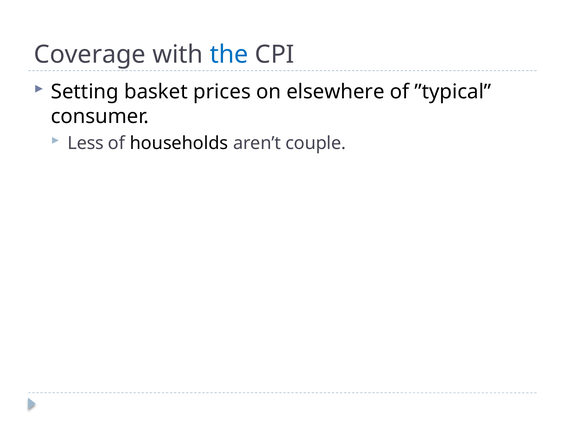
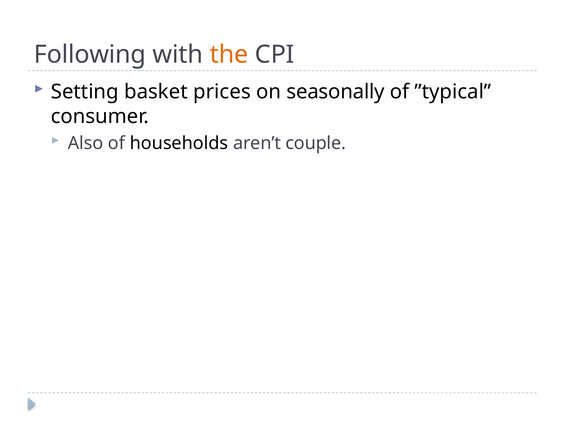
Coverage: Coverage -> Following
the colour: blue -> orange
elsewhere: elsewhere -> seasonally
Less: Less -> Also
